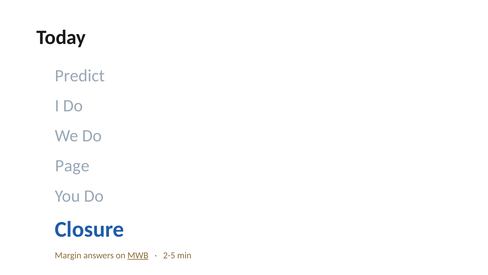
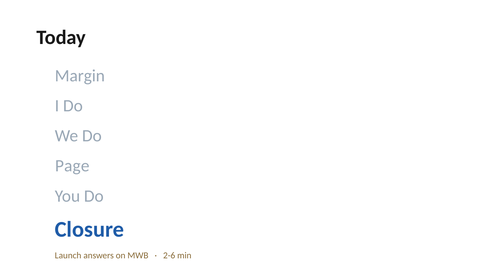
Predict: Predict -> Margin
Margin: Margin -> Launch
MWB underline: present -> none
2-5: 2-5 -> 2-6
